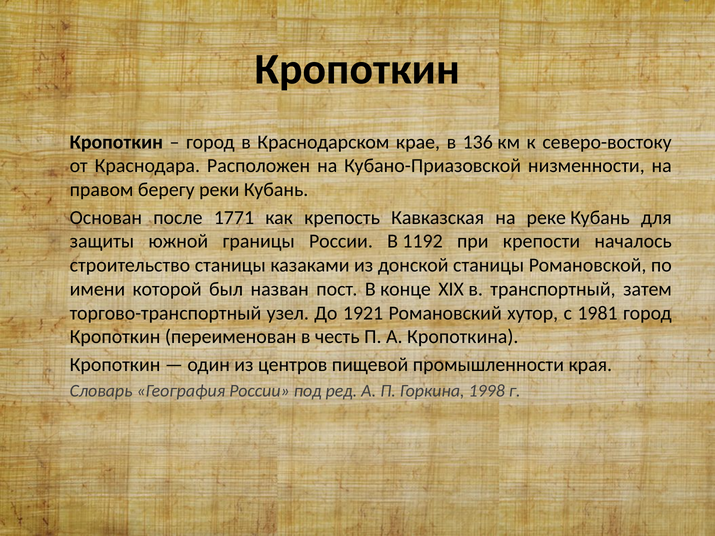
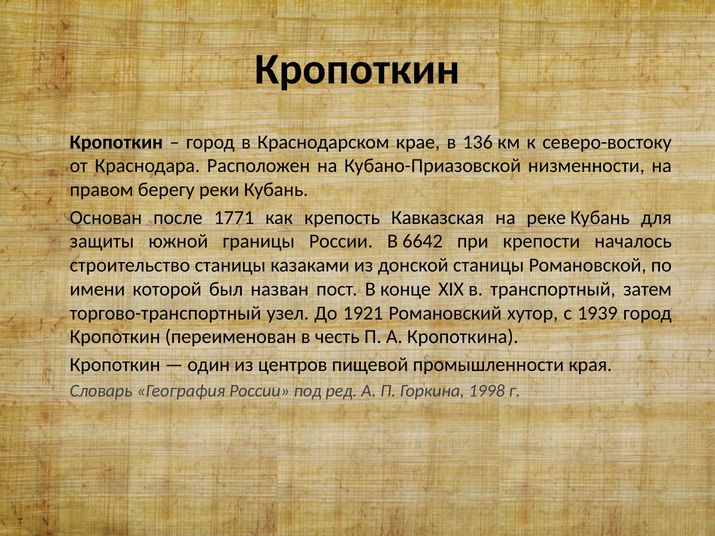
1192: 1192 -> 6642
1981: 1981 -> 1939
